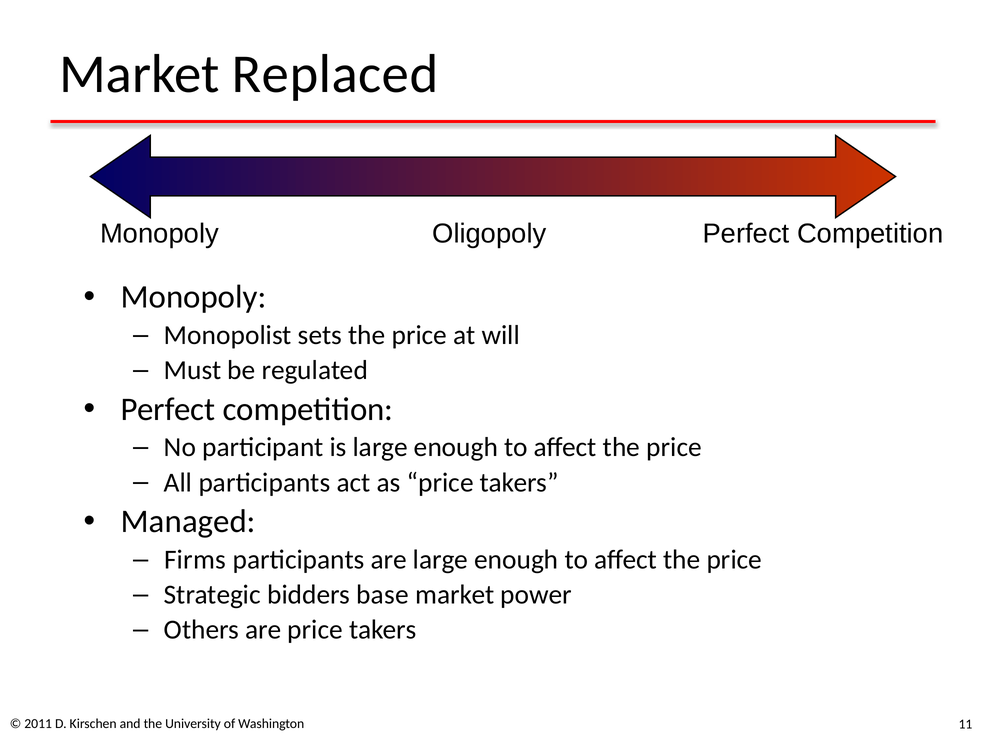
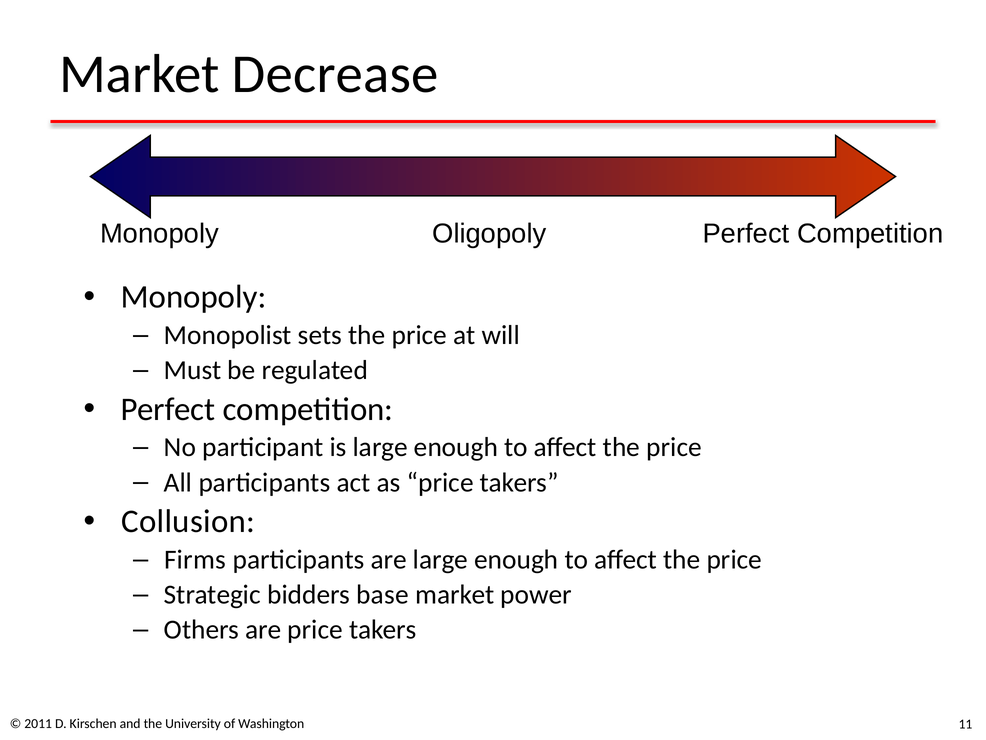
Replaced: Replaced -> Decrease
Managed: Managed -> Collusion
